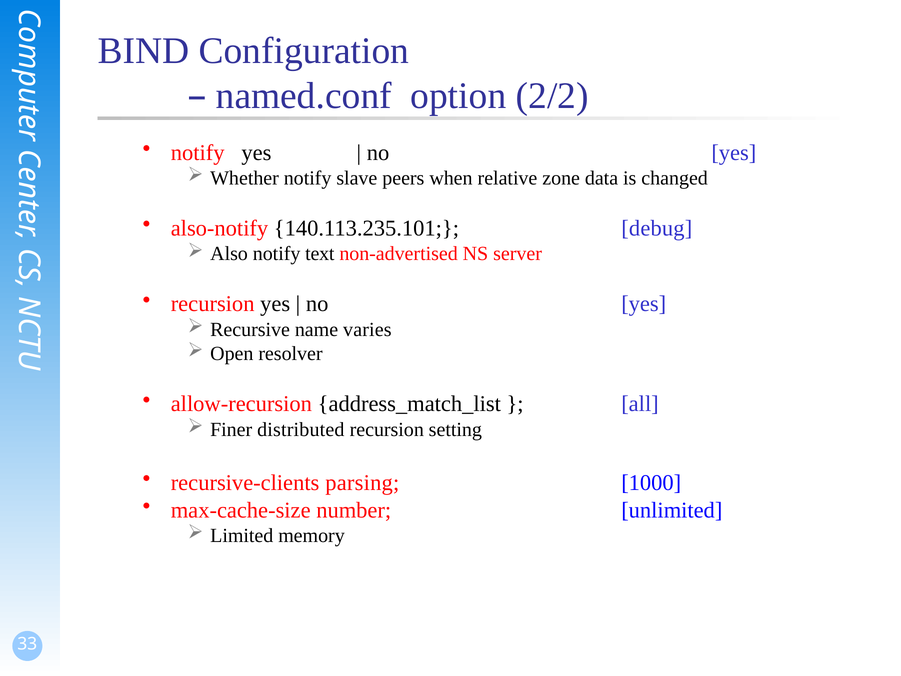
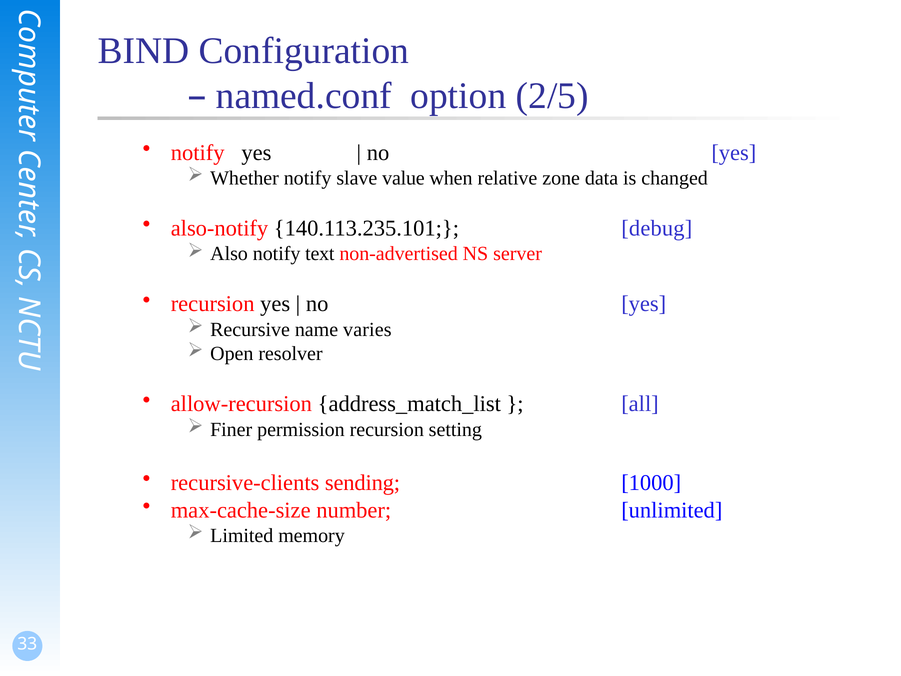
2/2: 2/2 -> 2/5
peers: peers -> value
distributed: distributed -> permission
parsing: parsing -> sending
